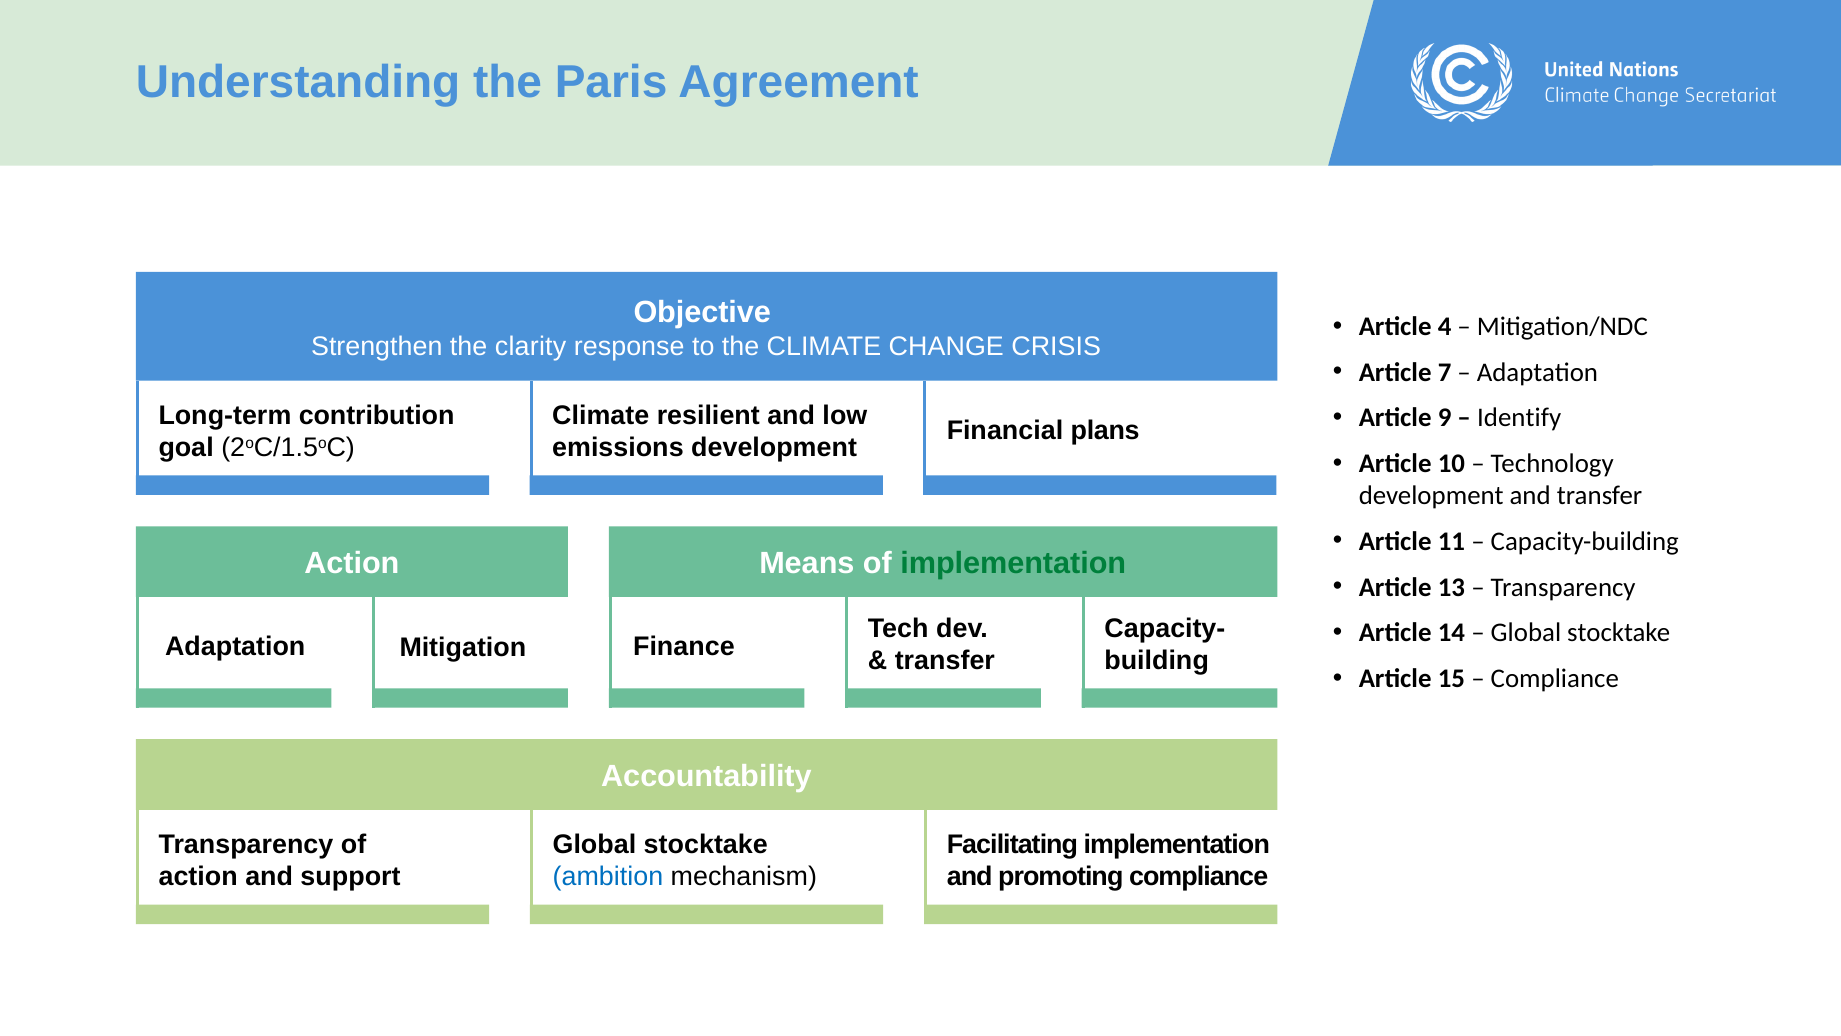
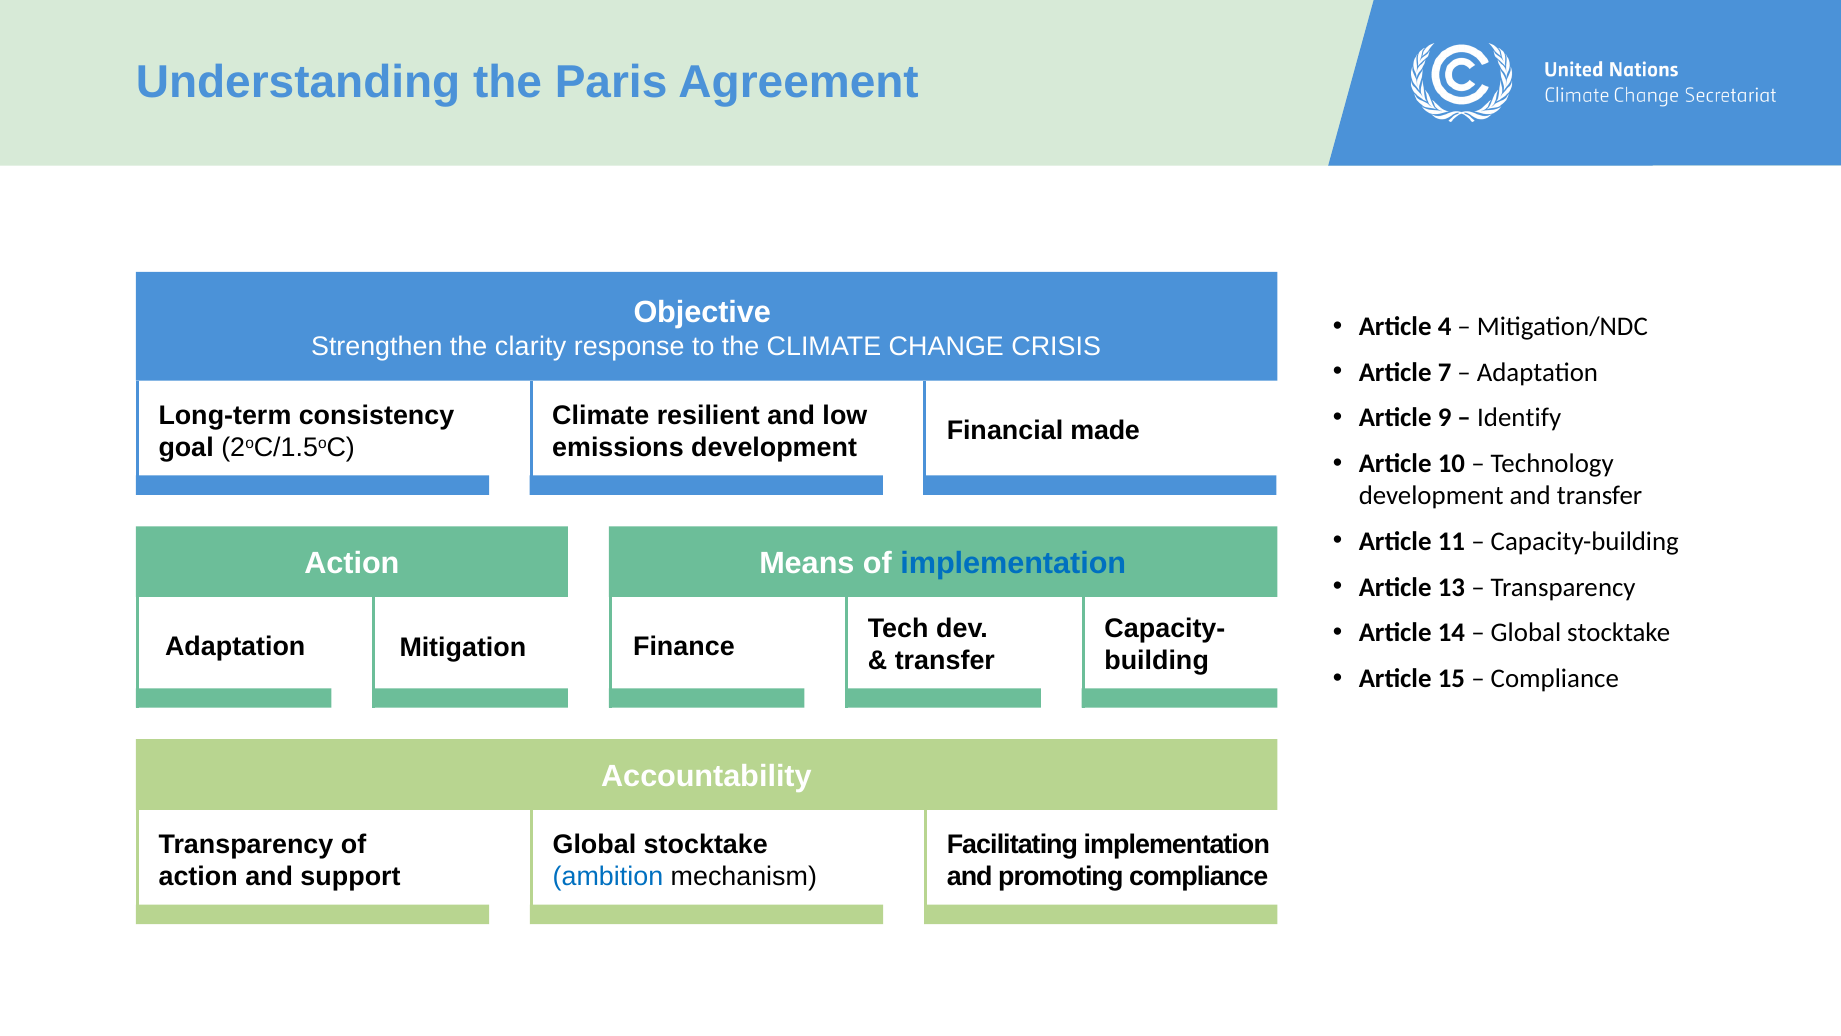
contribution: contribution -> consistency
plans: plans -> made
implementation at (1013, 563) colour: green -> blue
